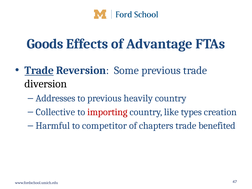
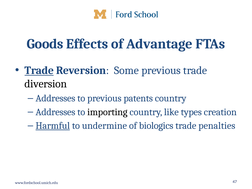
heavily: heavily -> patents
Collective at (55, 112): Collective -> Addresses
importing colour: red -> black
Harmful underline: none -> present
competitor: competitor -> undermine
chapters: chapters -> biologics
benefited: benefited -> penalties
